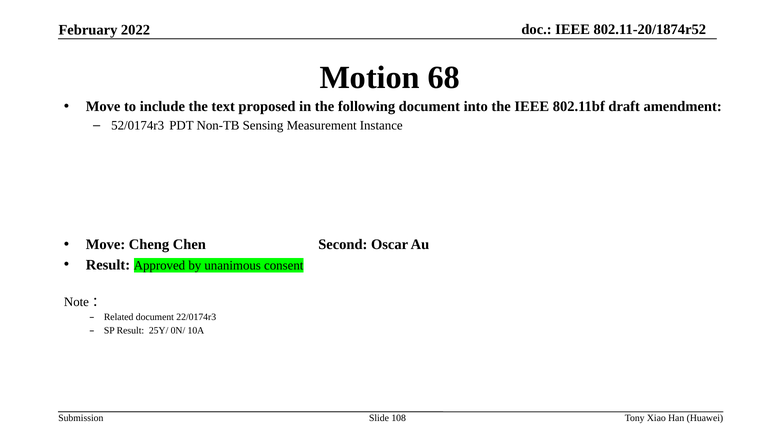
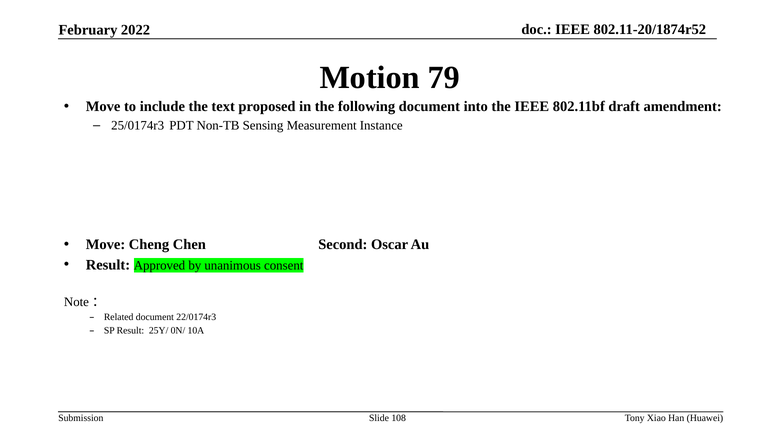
68: 68 -> 79
52/0174r3: 52/0174r3 -> 25/0174r3
